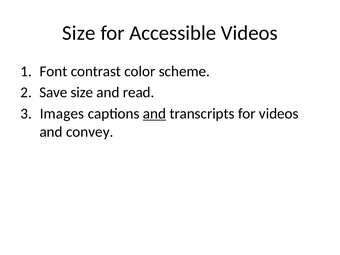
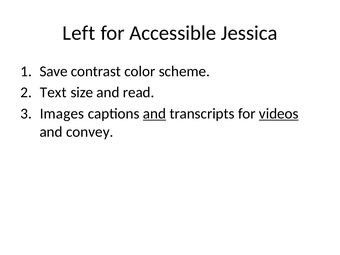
Size at (79, 33): Size -> Left
Accessible Videos: Videos -> Jessica
Font: Font -> Save
Save: Save -> Text
videos at (279, 114) underline: none -> present
